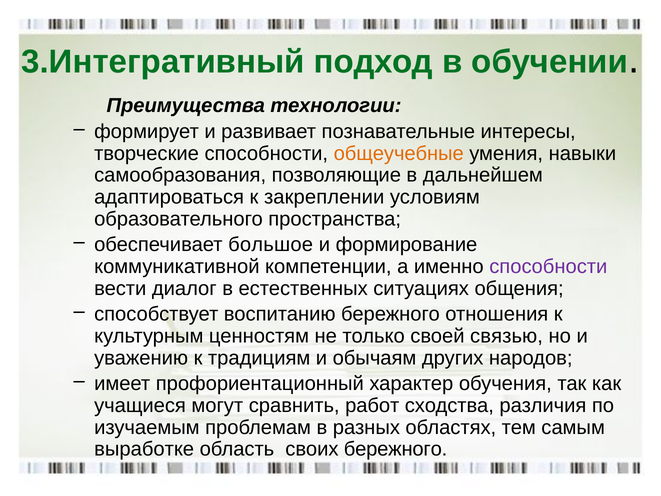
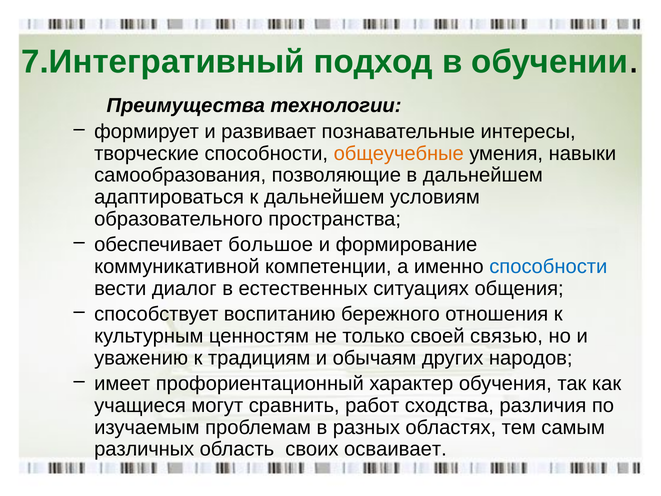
3.Интегративный: 3.Интегративный -> 7.Интегративный
к закреплении: закреплении -> дальнейшем
способности at (548, 266) colour: purple -> blue
выработке: выработке -> различных
своих бережного: бережного -> осваивает
